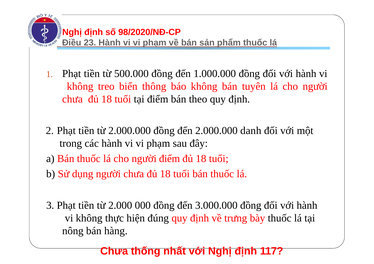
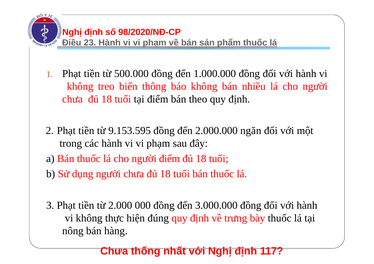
tuyên: tuyên -> nhiều
từ 2.000.000: 2.000.000 -> 9.153.595
danh: danh -> ngăn
